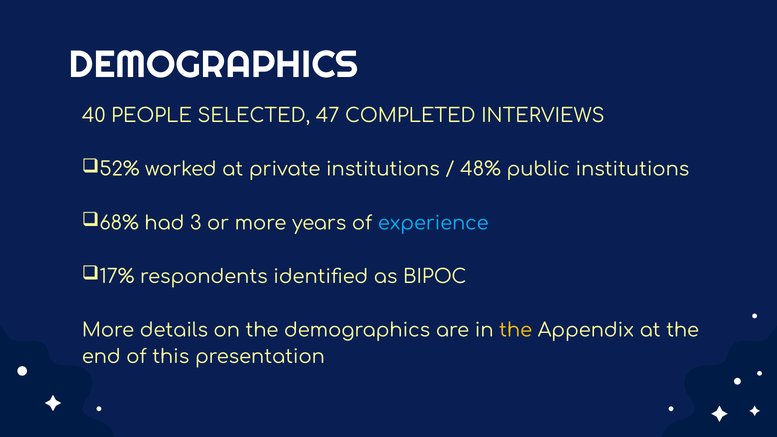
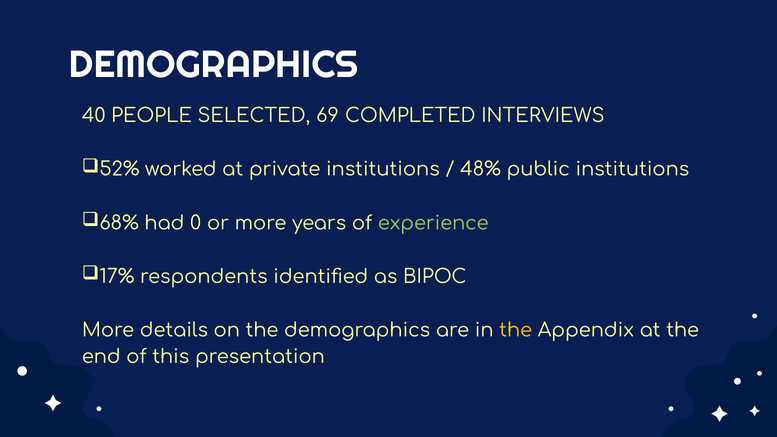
47: 47 -> 69
3: 3 -> 0
experience colour: light blue -> light green
